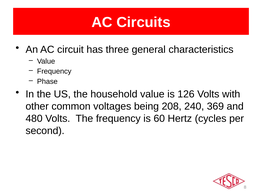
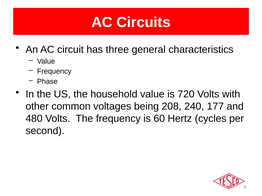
126: 126 -> 720
369: 369 -> 177
